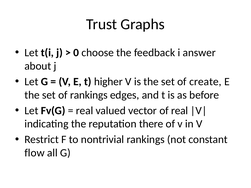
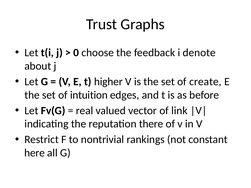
answer: answer -> denote
of rankings: rankings -> intuition
of real: real -> link
flow: flow -> here
